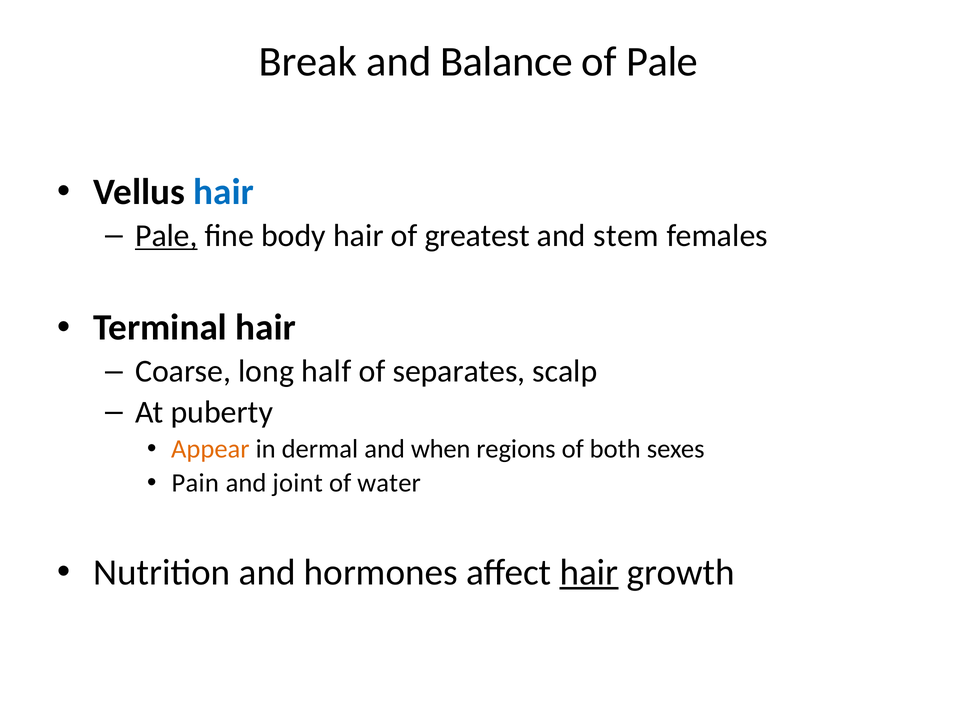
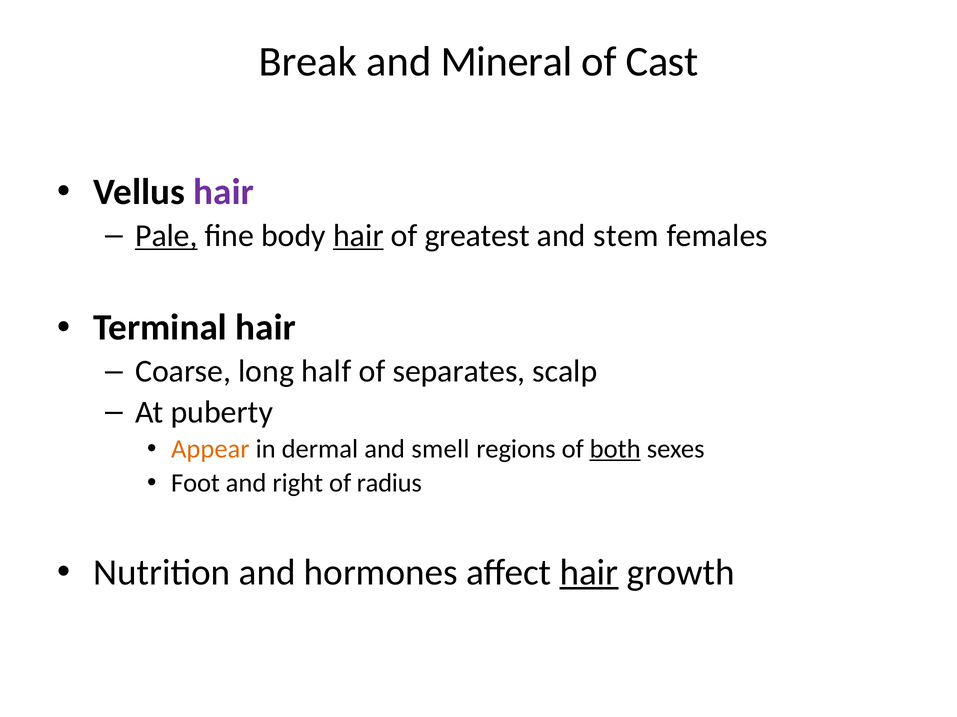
Balance: Balance -> Mineral
of Pale: Pale -> Cast
hair at (224, 192) colour: blue -> purple
hair at (358, 236) underline: none -> present
when: when -> smell
both underline: none -> present
Pain: Pain -> Foot
joint: joint -> right
water: water -> radius
